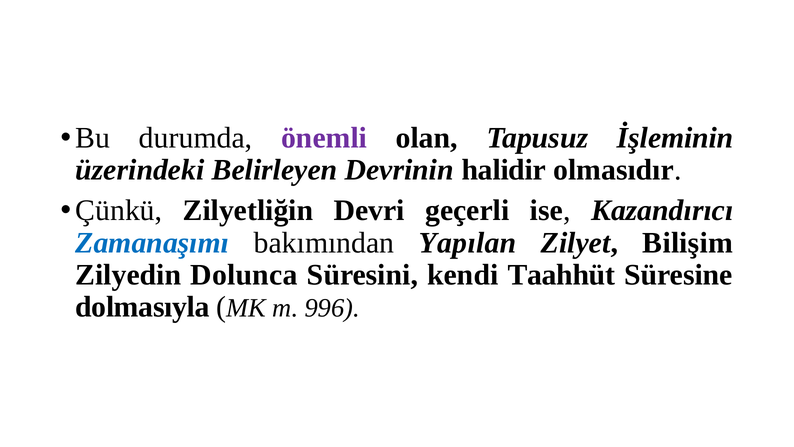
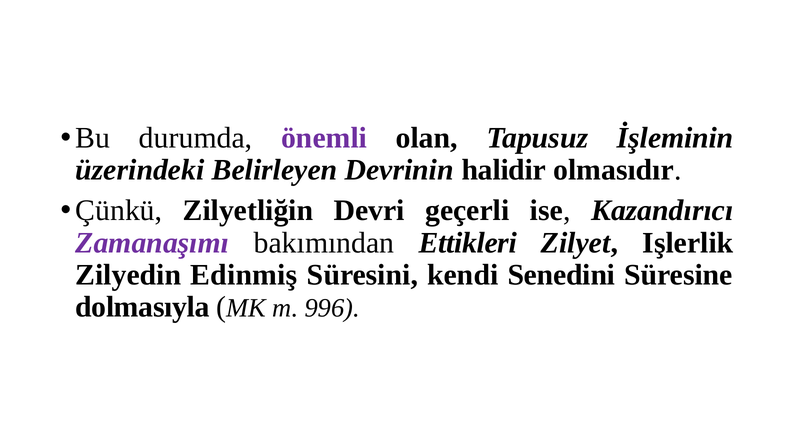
Zamanaşımı colour: blue -> purple
Yapılan: Yapılan -> Ettikleri
Bilişim: Bilişim -> Işlerlik
Dolunca: Dolunca -> Edinmiş
Taahhüt: Taahhüt -> Senedini
